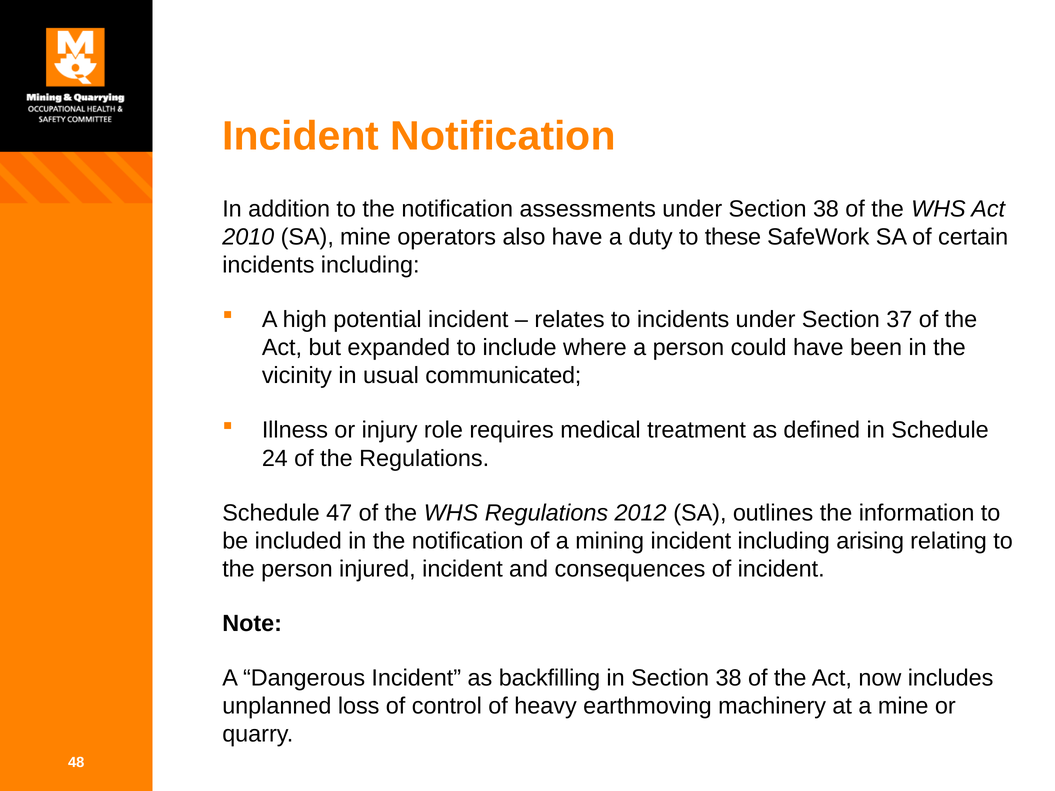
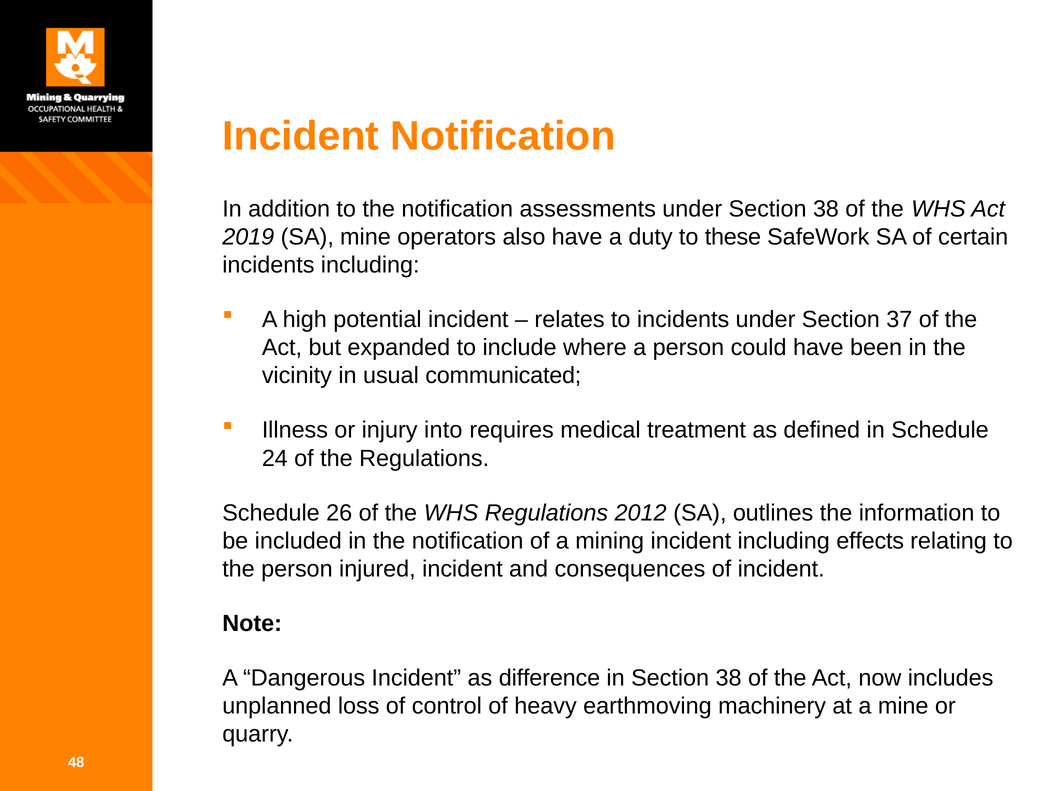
2010: 2010 -> 2019
role: role -> into
47: 47 -> 26
arising: arising -> effects
backfilling: backfilling -> difference
